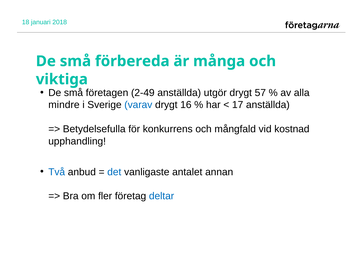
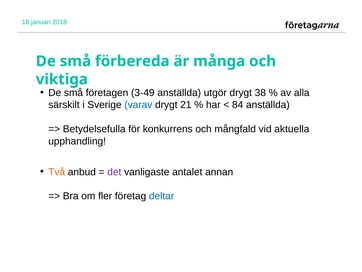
2-49: 2-49 -> 3-49
57: 57 -> 38
mindre: mindre -> särskilt
16: 16 -> 21
17: 17 -> 84
kostnad: kostnad -> aktuella
Två colour: blue -> orange
det colour: blue -> purple
